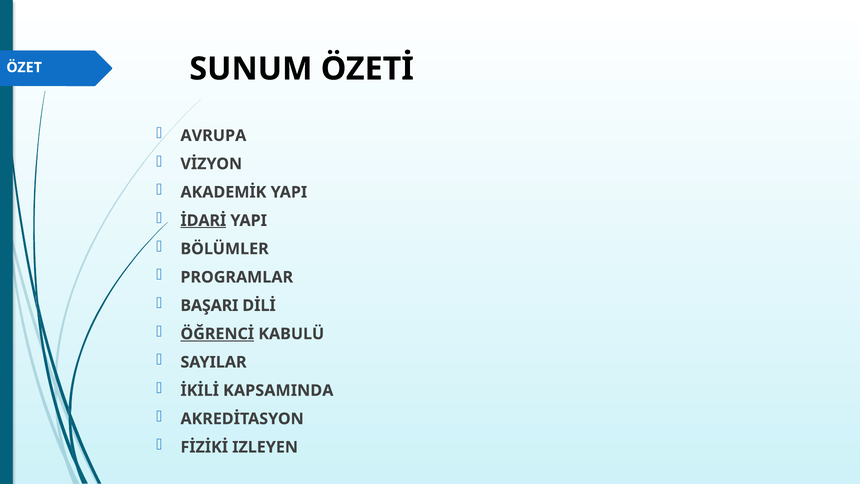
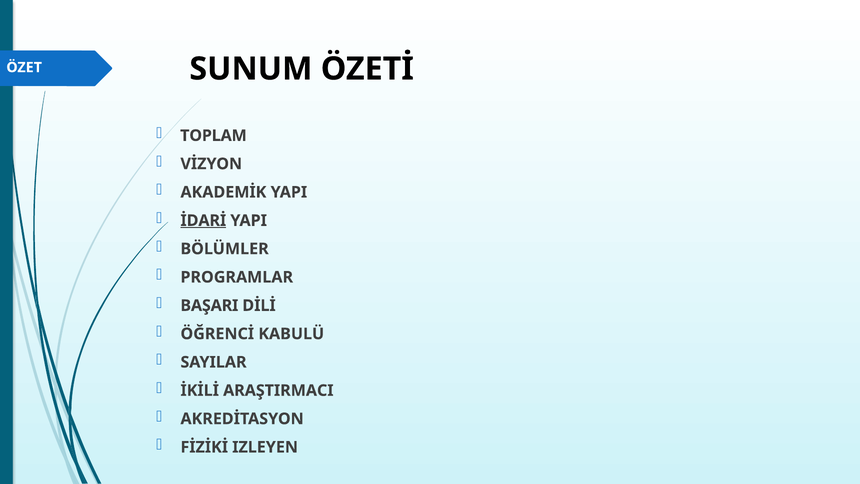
AVRUPA: AVRUPA -> TOPLAM
ÖĞRENCİ underline: present -> none
KAPSAMINDA: KAPSAMINDA -> ARAŞTIRMACI
